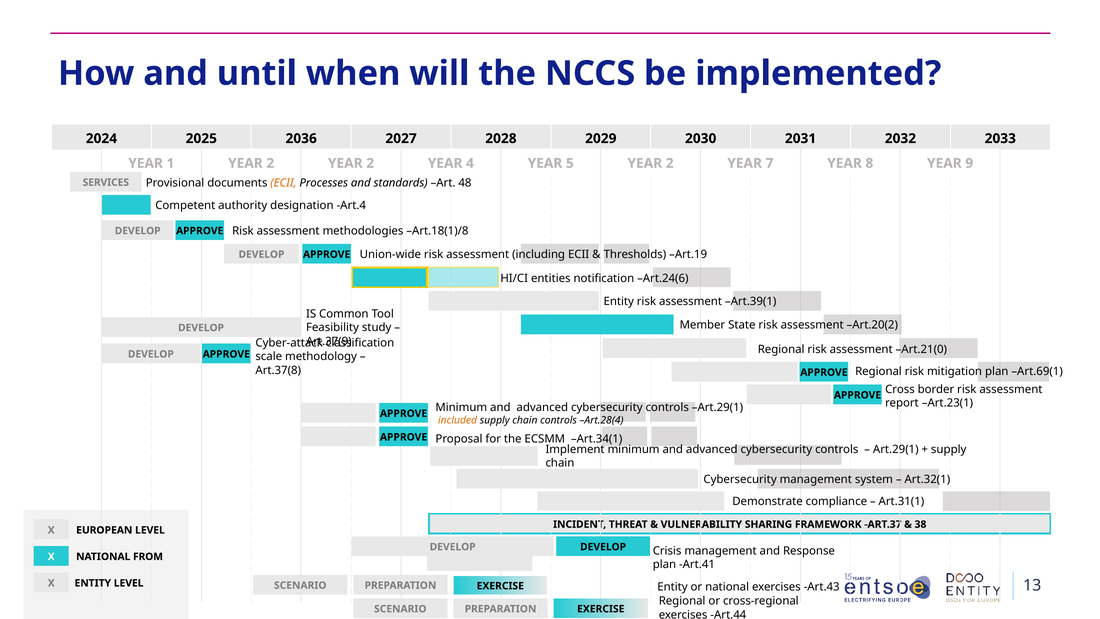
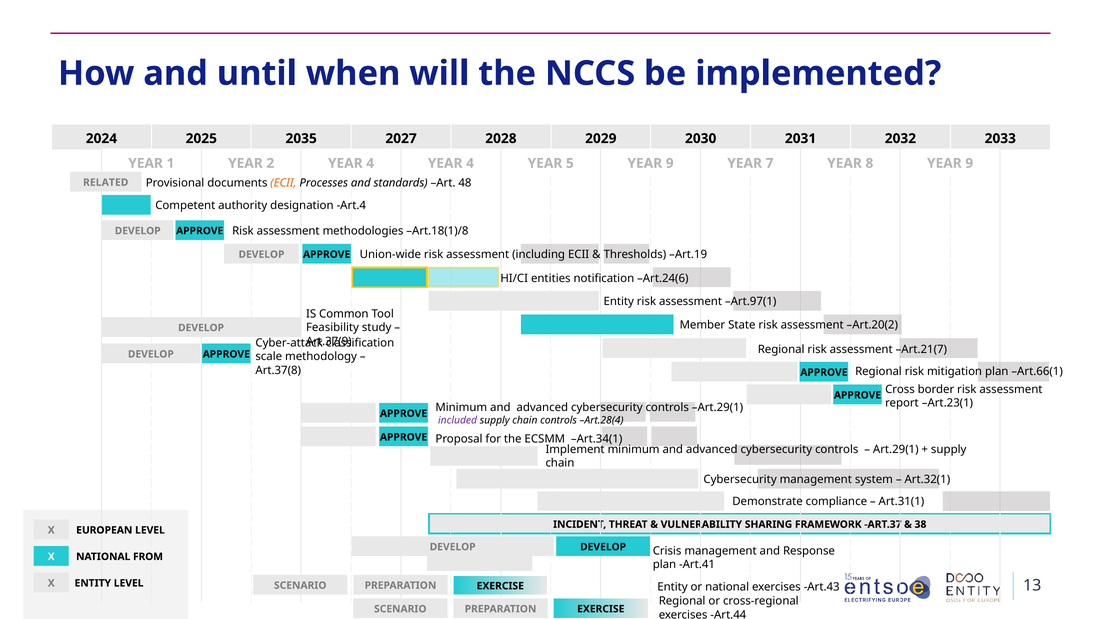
2036: 2036 -> 2035
2 YEAR 2: 2 -> 4
5 YEAR 2: 2 -> 9
SERVICES: SERVICES -> RELATED
Art.39(1: Art.39(1 -> Art.97(1
Art.21(0: Art.21(0 -> Art.21(7
Art.69(1: Art.69(1 -> Art.66(1
included colour: orange -> purple
